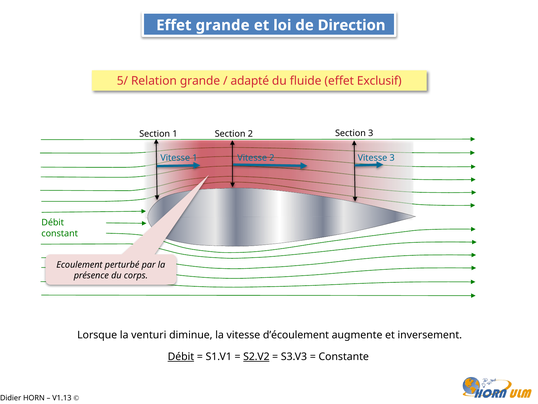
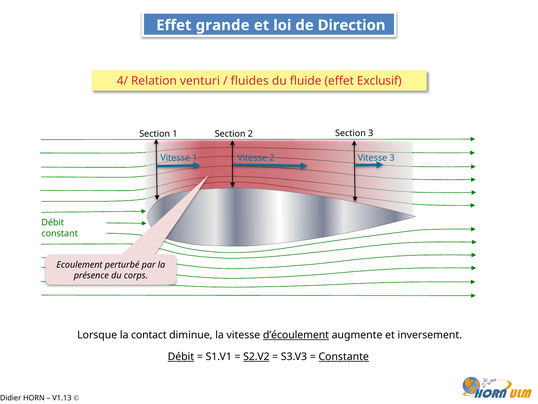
5/: 5/ -> 4/
Relation grande: grande -> venturi
adapté: adapté -> fluides
venturi: venturi -> contact
d’écoulement underline: none -> present
Constante underline: none -> present
